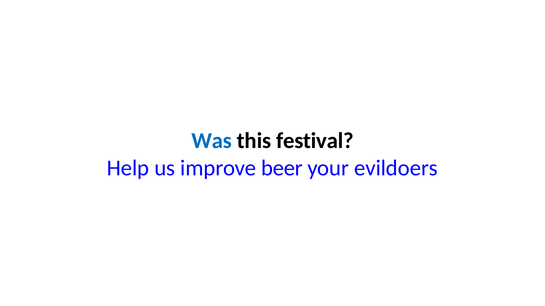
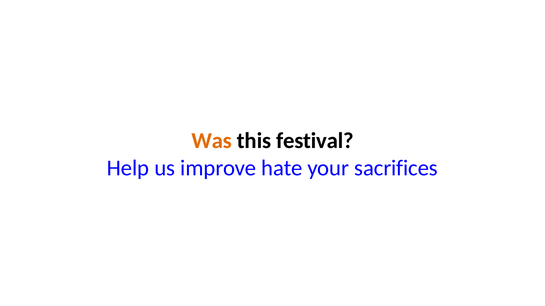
Was colour: blue -> orange
beer: beer -> hate
evildoers: evildoers -> sacrifices
